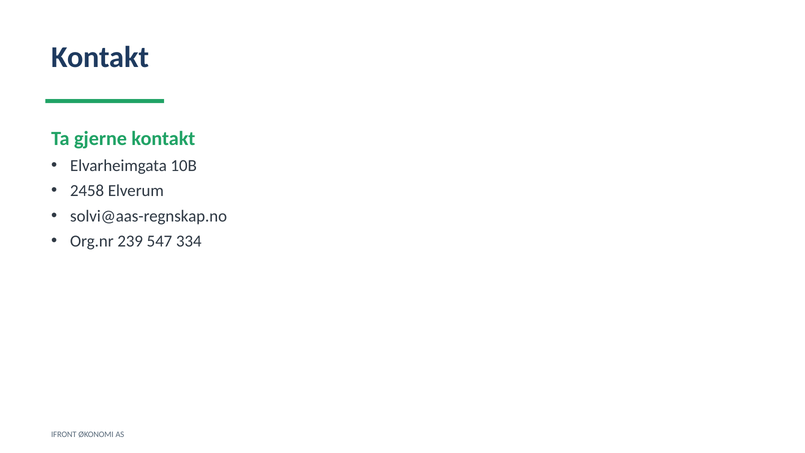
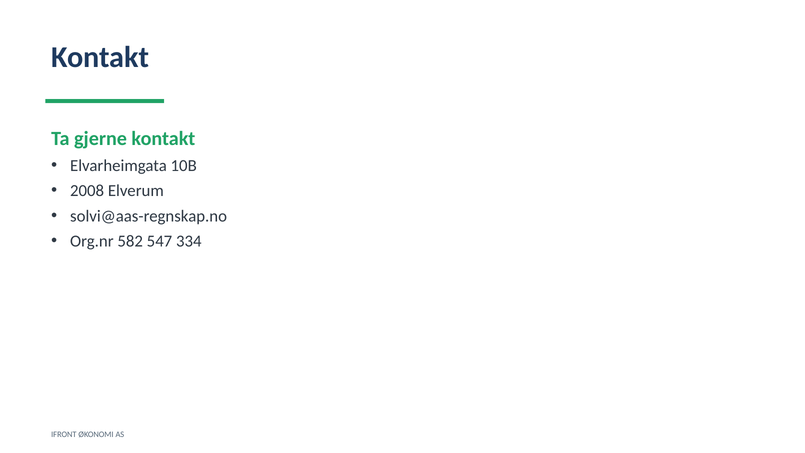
2458: 2458 -> 2008
239: 239 -> 582
